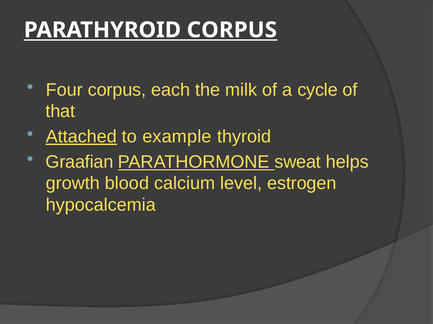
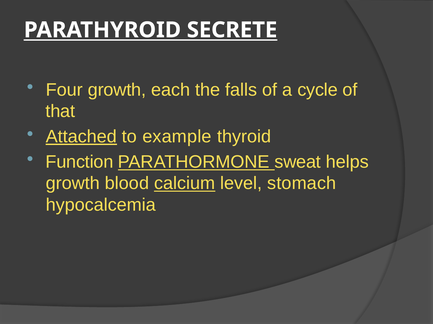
PARATHYROID CORPUS: CORPUS -> SECRETE
Four corpus: corpus -> growth
milk: milk -> falls
Graafian: Graafian -> Function
calcium underline: none -> present
estrogen: estrogen -> stomach
